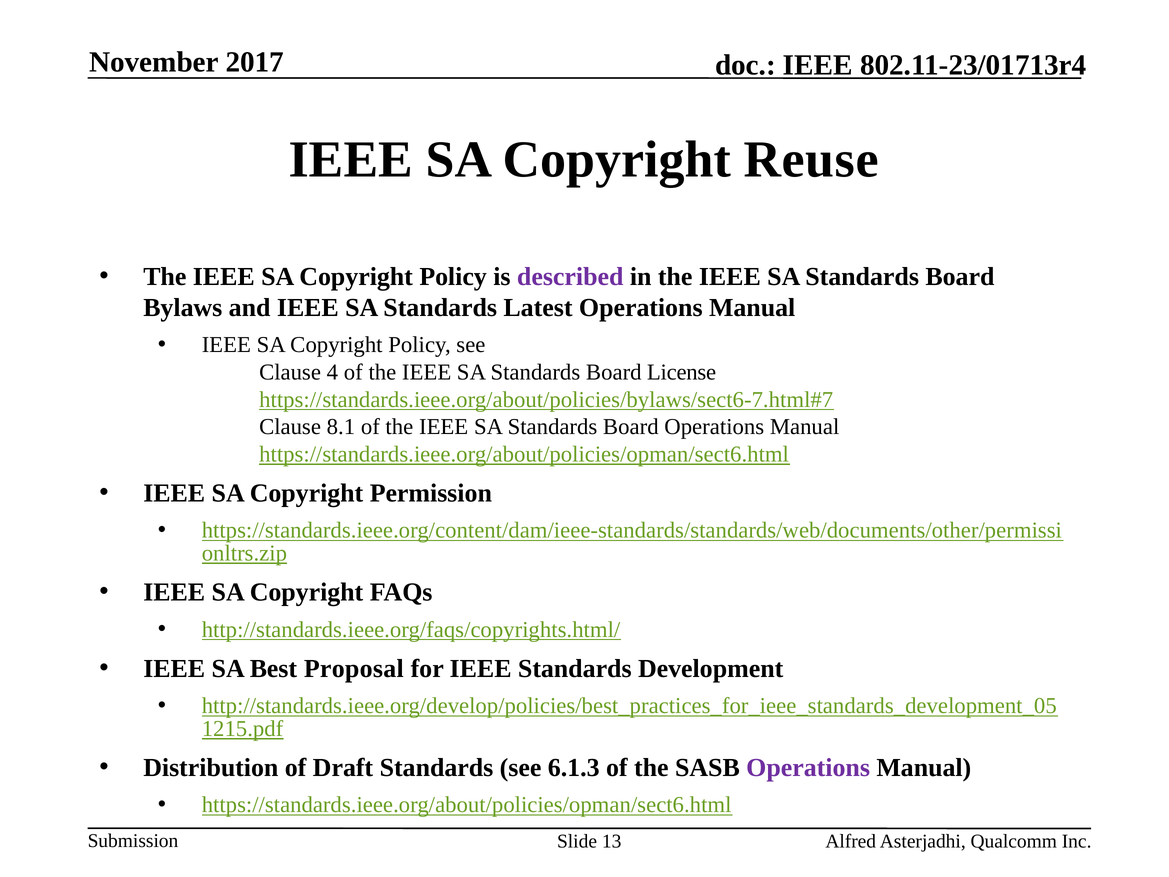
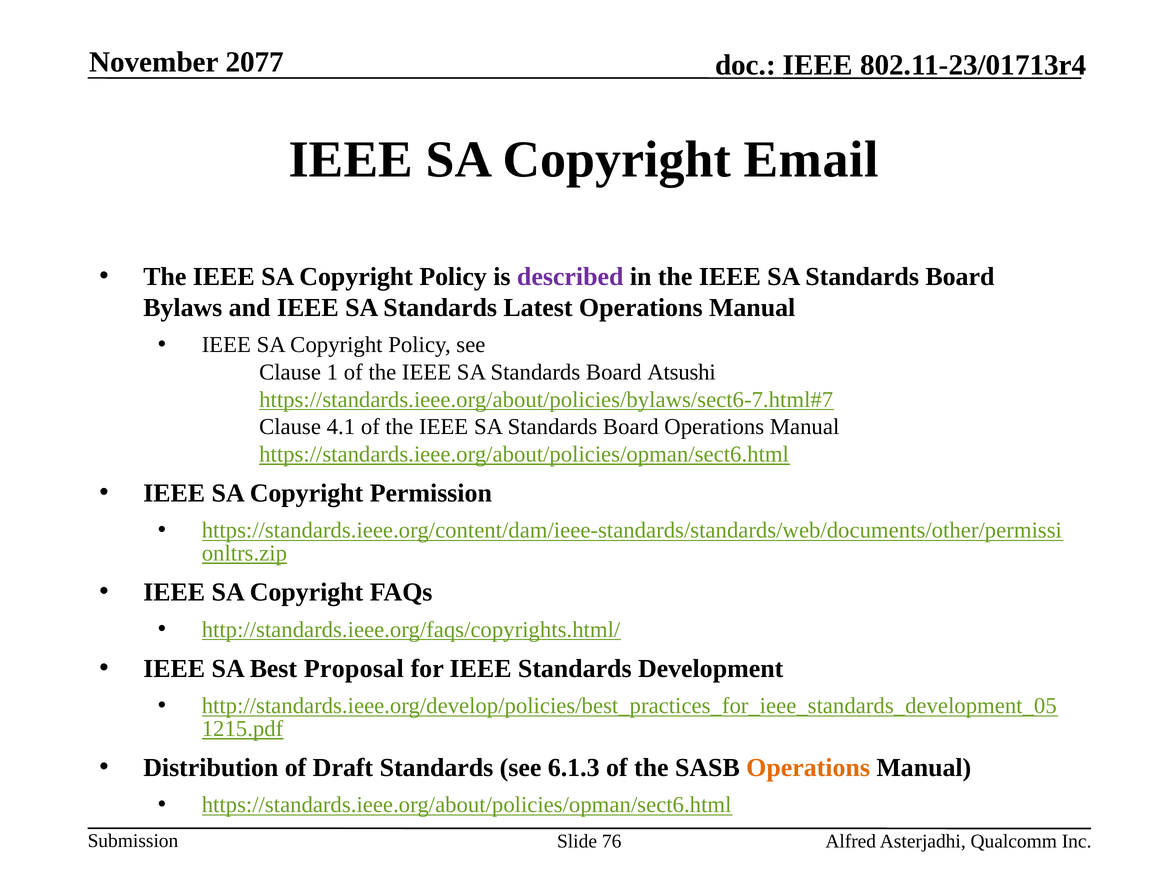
2017: 2017 -> 2077
Reuse: Reuse -> Email
4: 4 -> 1
License: License -> Atsushi
8.1: 8.1 -> 4.1
Operations at (808, 768) colour: purple -> orange
13: 13 -> 76
